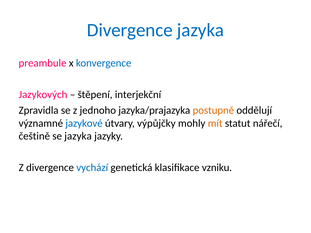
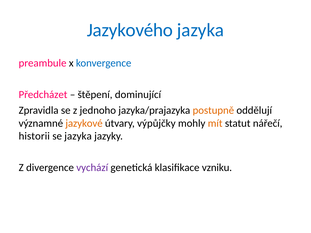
Divergence at (130, 30): Divergence -> Jazykového
Jazykových: Jazykových -> Předcházet
interjekční: interjekční -> dominující
jazykové colour: blue -> orange
češtině: češtině -> historii
vychází colour: blue -> purple
